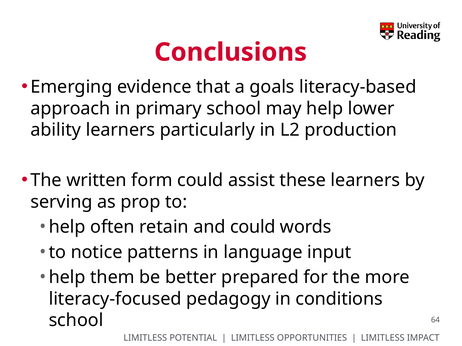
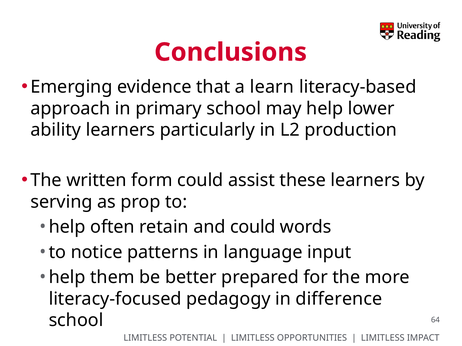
goals: goals -> learn
conditions: conditions -> difference
